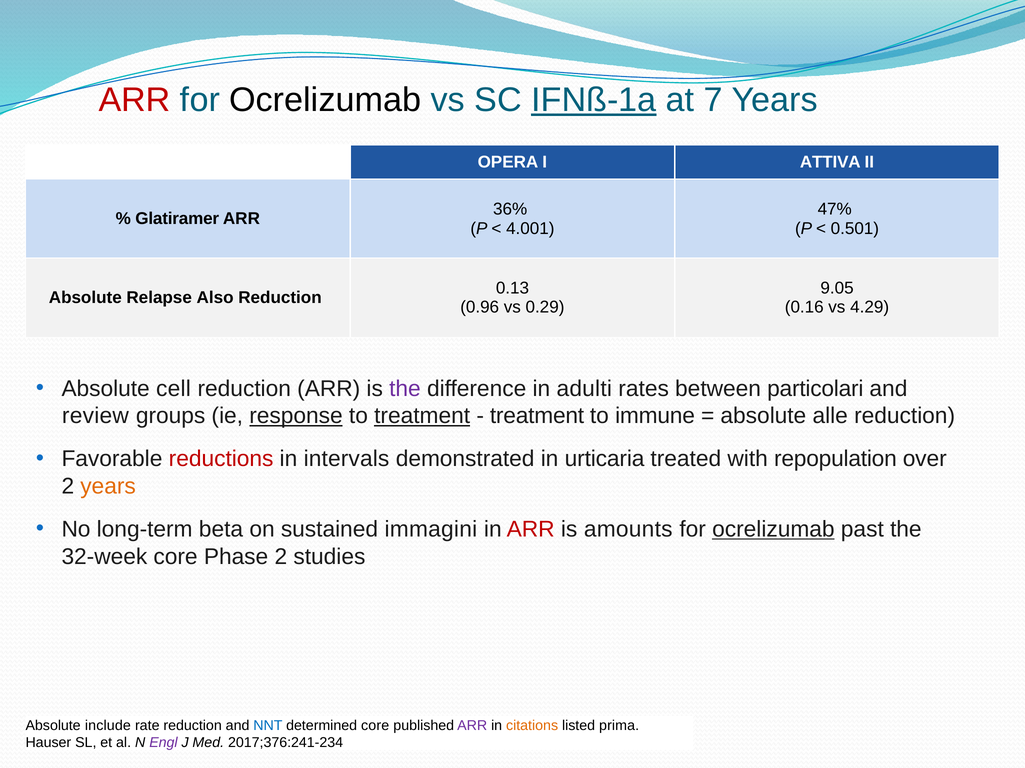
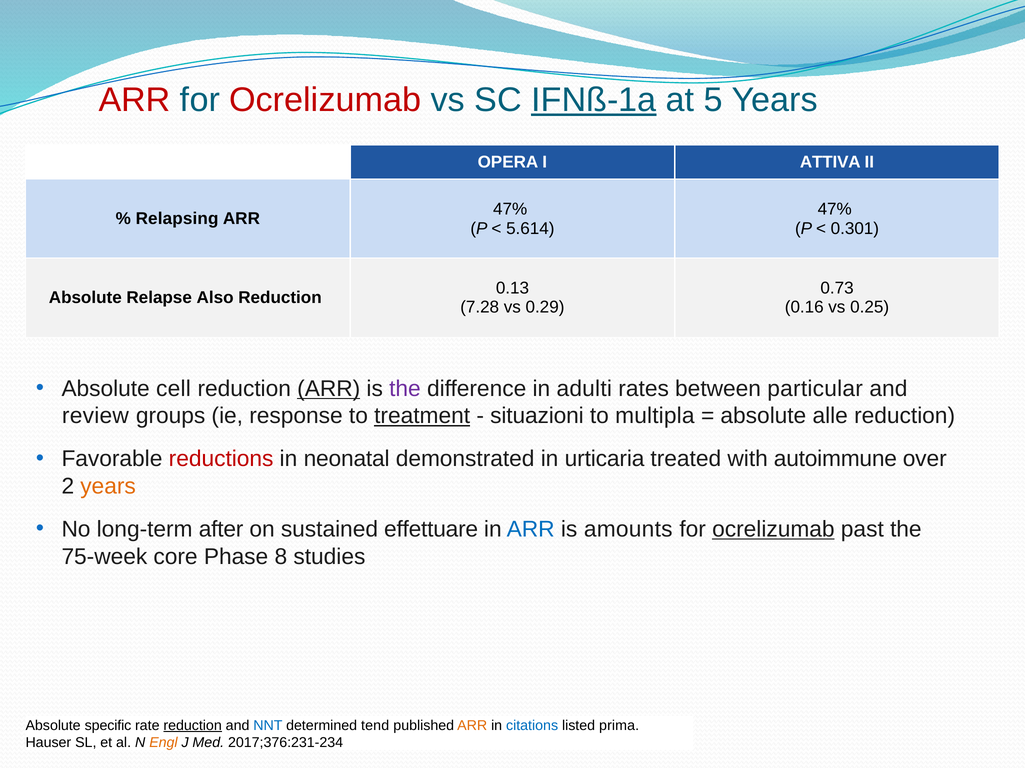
Ocrelizumab at (325, 100) colour: black -> red
7: 7 -> 5
36% at (510, 209): 36% -> 47%
Glatiramer: Glatiramer -> Relapsing
4.001: 4.001 -> 5.614
0.501: 0.501 -> 0.301
9.05: 9.05 -> 0.73
0.96: 0.96 -> 7.28
4.29: 4.29 -> 0.25
ARR at (329, 389) underline: none -> present
particolari: particolari -> particular
response underline: present -> none
treatment at (537, 416): treatment -> situazioni
immune: immune -> multipla
intervals: intervals -> neonatal
repopulation: repopulation -> autoimmune
beta: beta -> after
immagini: immagini -> effettuare
ARR at (531, 530) colour: red -> blue
32-week: 32-week -> 75-week
Phase 2: 2 -> 8
include: include -> specific
reduction at (193, 726) underline: none -> present
determined core: core -> tend
ARR at (472, 726) colour: purple -> orange
citations colour: orange -> blue
Engl colour: purple -> orange
2017;376:241-234: 2017;376:241-234 -> 2017;376:231-234
